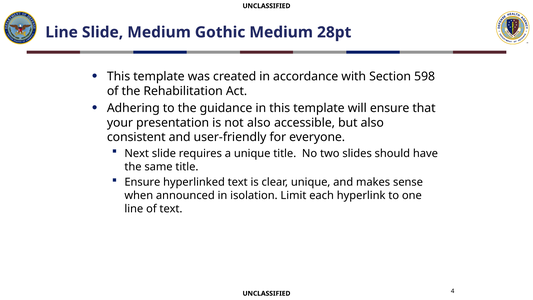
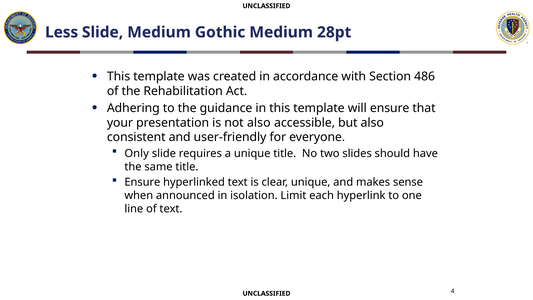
Line at (62, 32): Line -> Less
598: 598 -> 486
Next: Next -> Only
